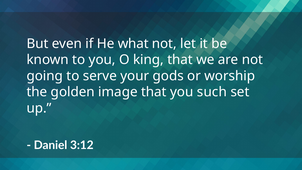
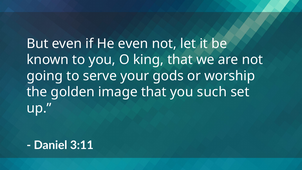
He what: what -> even
3:12: 3:12 -> 3:11
